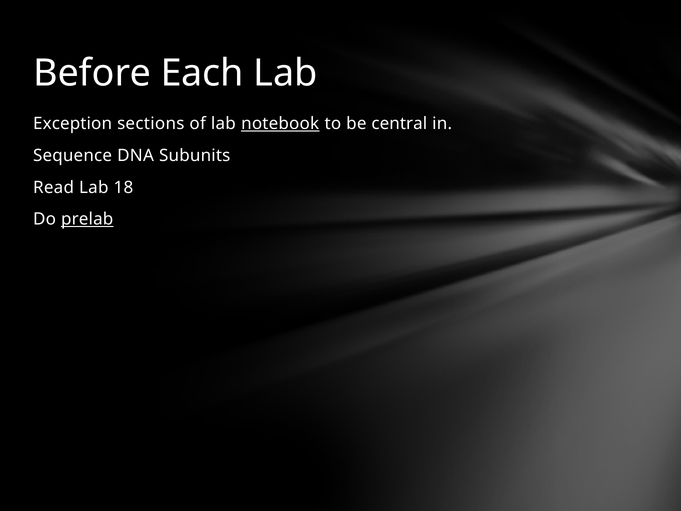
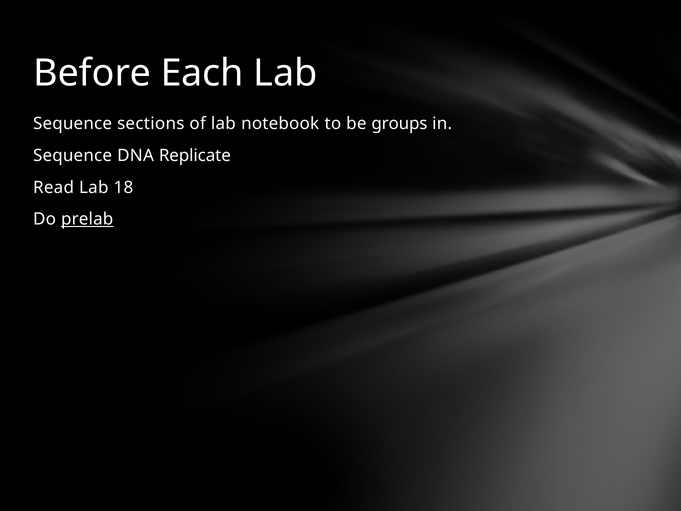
Exception at (73, 124): Exception -> Sequence
notebook underline: present -> none
central: central -> groups
Subunits: Subunits -> Replicate
